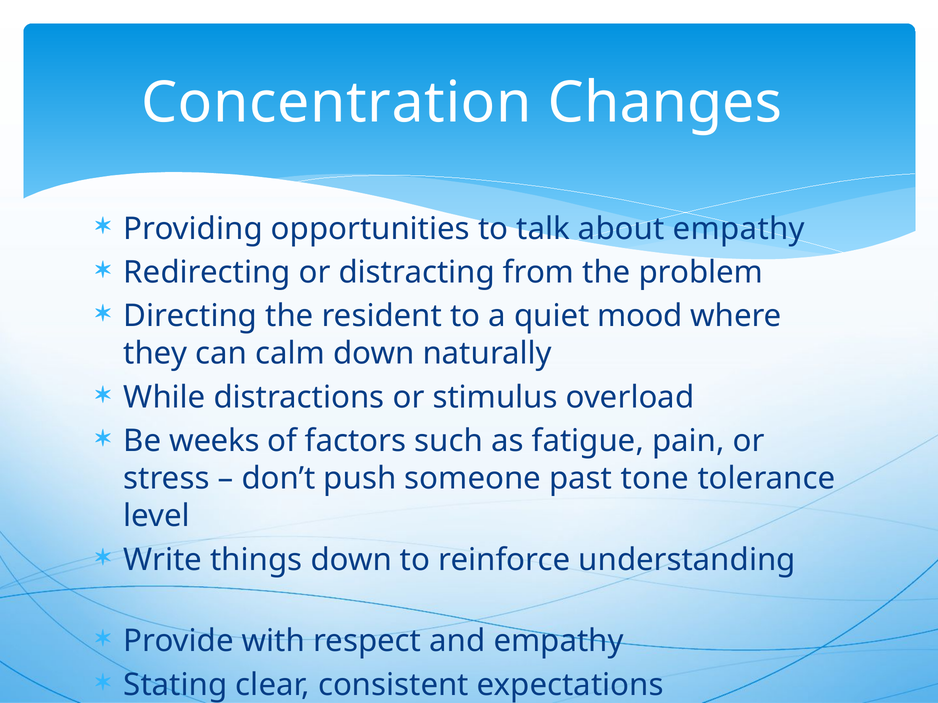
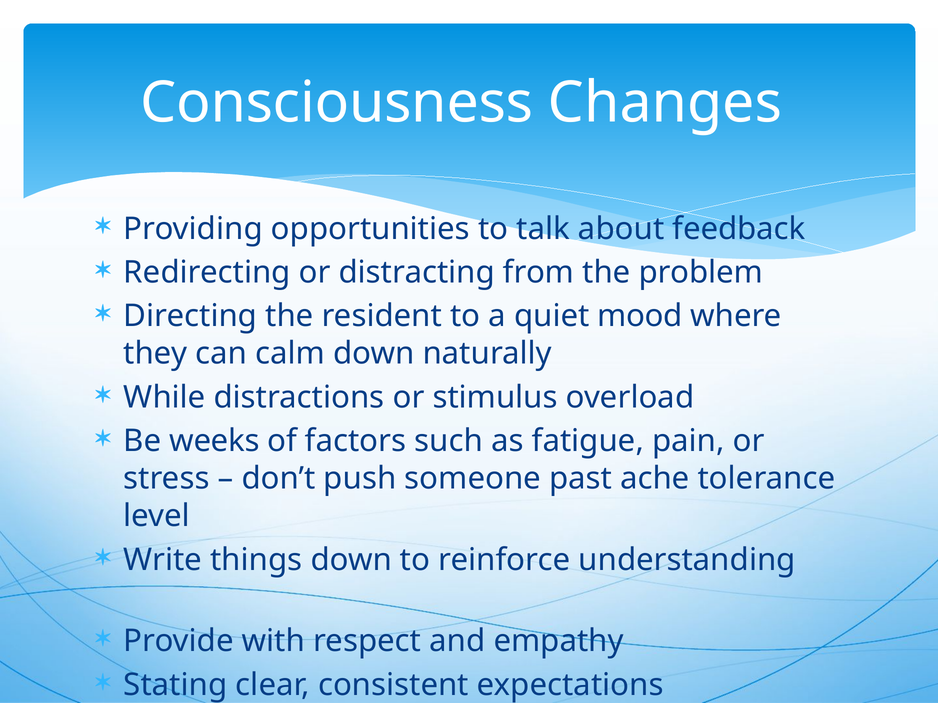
Concentration: Concentration -> Consciousness
about empathy: empathy -> feedback
tone: tone -> ache
